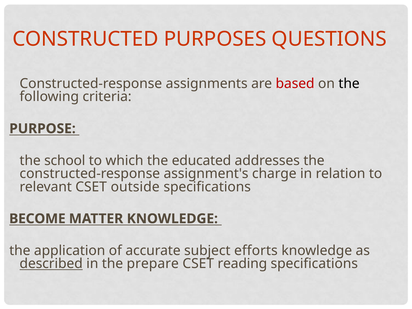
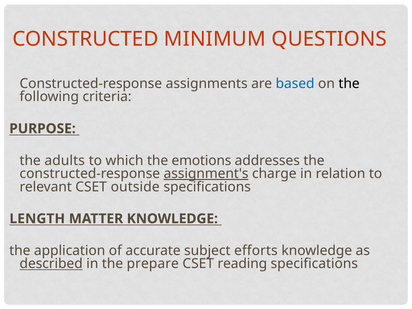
PURPOSES: PURPOSES -> MINIMUM
based colour: red -> blue
school: school -> adults
educated: educated -> emotions
assignment's underline: none -> present
BECOME: BECOME -> LENGTH
